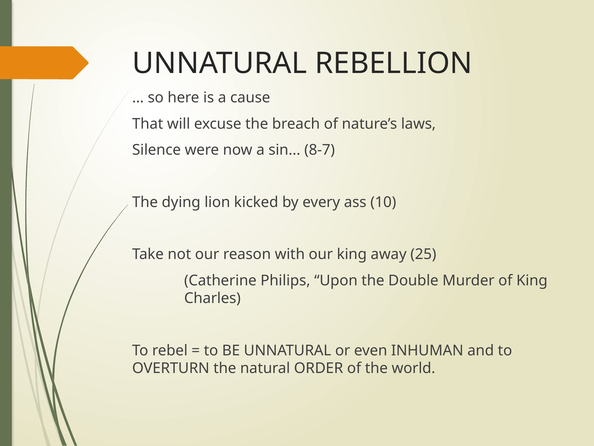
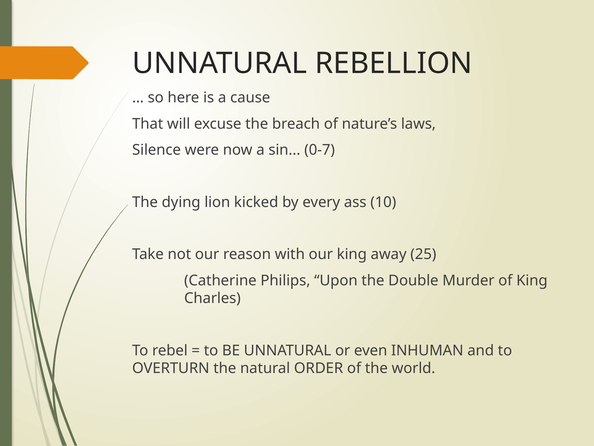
8-7: 8-7 -> 0-7
